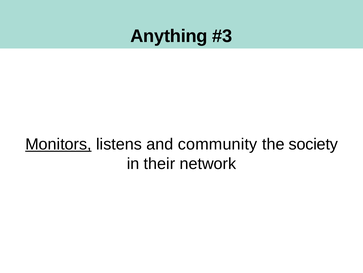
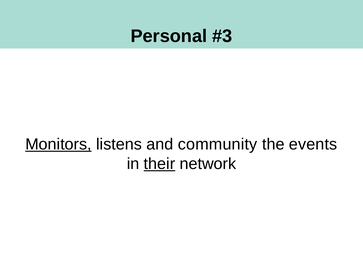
Anything: Anything -> Personal
society: society -> events
their underline: none -> present
